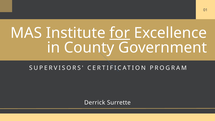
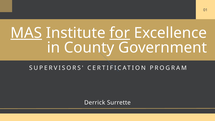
MAS underline: none -> present
